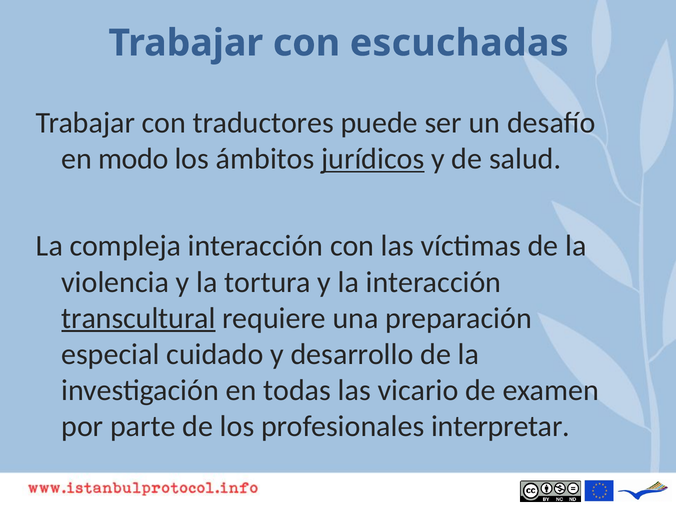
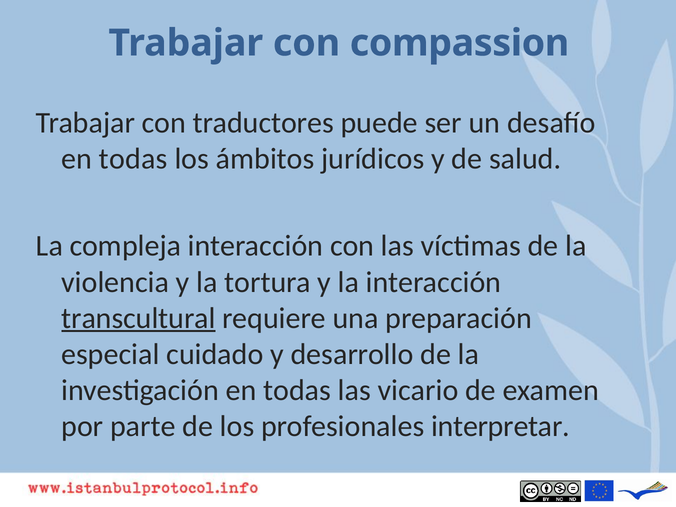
escuchadas: escuchadas -> compassion
modo at (133, 159): modo -> todas
jurídicos underline: present -> none
